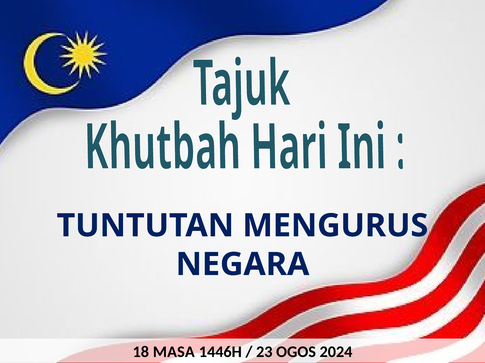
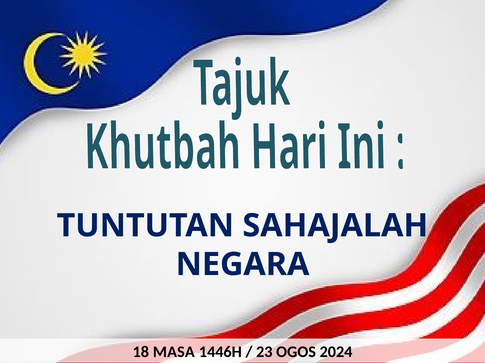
MENGURUS: MENGURUS -> SAHAJALAH
